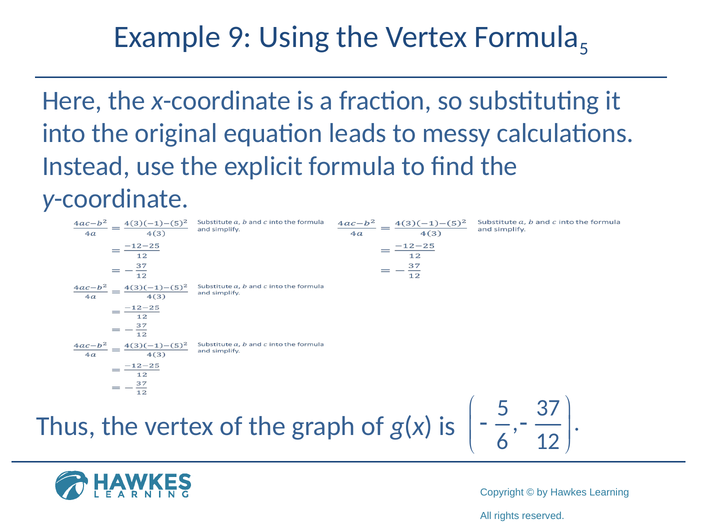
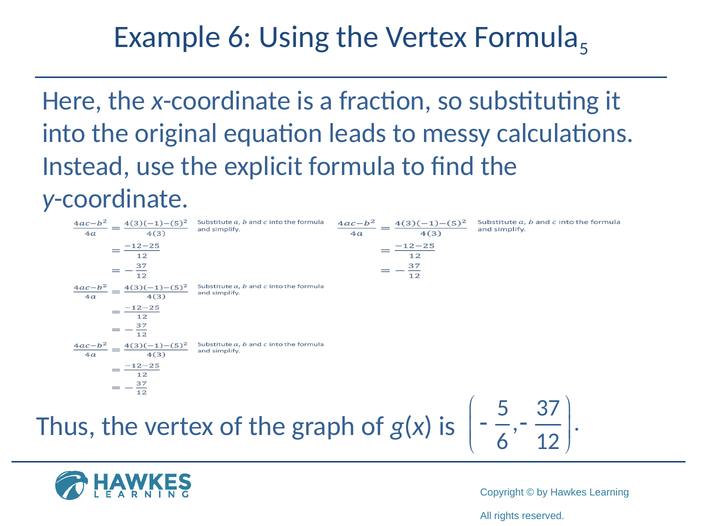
Example 9: 9 -> 6
